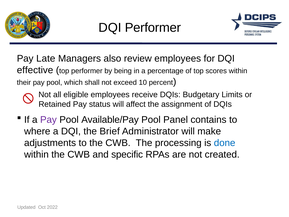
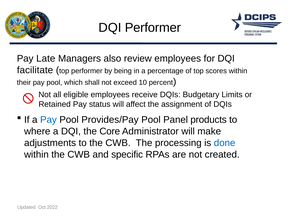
effective: effective -> facilitate
Pay at (48, 120) colour: purple -> blue
Available/Pay: Available/Pay -> Provides/Pay
contains: contains -> products
Brief: Brief -> Core
